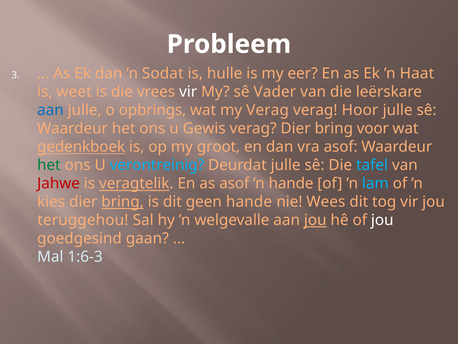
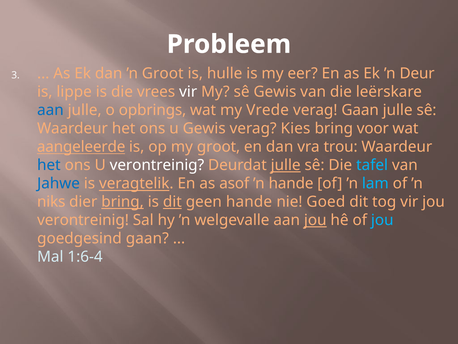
’n Sodat: Sodat -> Groot
Haat: Haat -> Deur
weet: weet -> lippe
sê Vader: Vader -> Gewis
my Verag: Verag -> Vrede
verag Hoor: Hoor -> Gaan
verag Dier: Dier -> Kies
gedenkboek: gedenkboek -> aangeleerde
vra asof: asof -> trou
het at (49, 165) colour: green -> blue
verontreinig at (157, 165) colour: light blue -> white
julle at (286, 165) underline: none -> present
Jahwe colour: red -> blue
kies: kies -> niks
dit at (172, 202) underline: none -> present
Wees: Wees -> Goed
teruggehou at (83, 220): teruggehou -> verontreinig
jou at (382, 220) colour: white -> light blue
1:6-3: 1:6-3 -> 1:6-4
